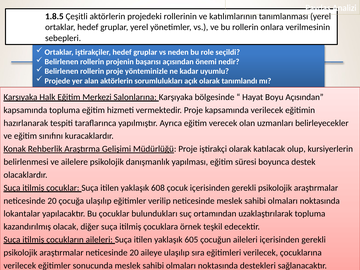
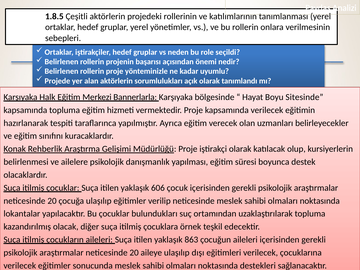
Salonlarına: Salonlarına -> Bannerlarla
Boyu Açısından: Açısından -> Sitesinde
608: 608 -> 606
605: 605 -> 863
sıra: sıra -> dışı
